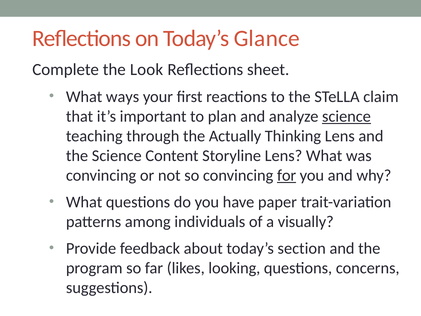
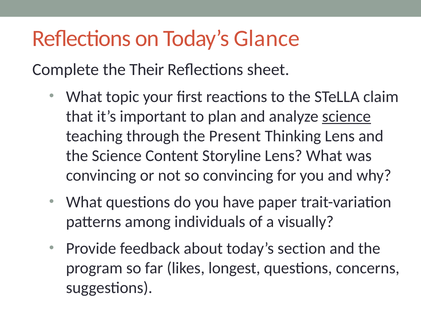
Look: Look -> Their
ways: ways -> topic
Actually: Actually -> Present
for underline: present -> none
looking: looking -> longest
